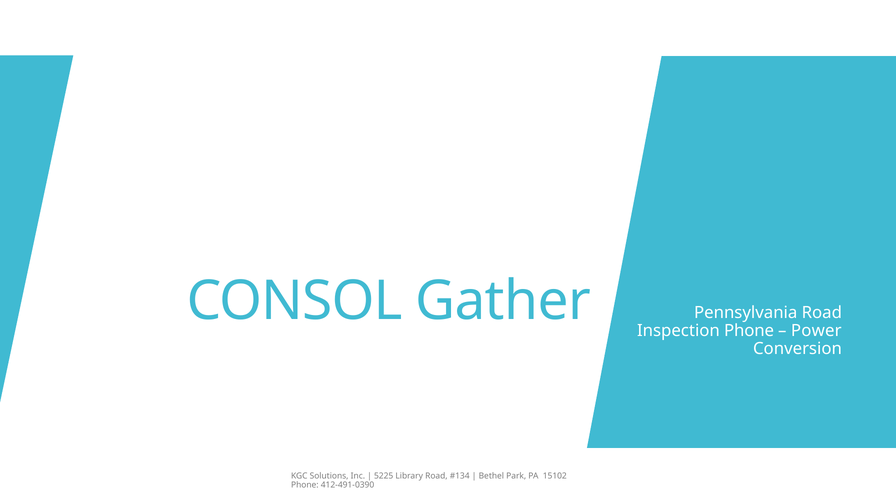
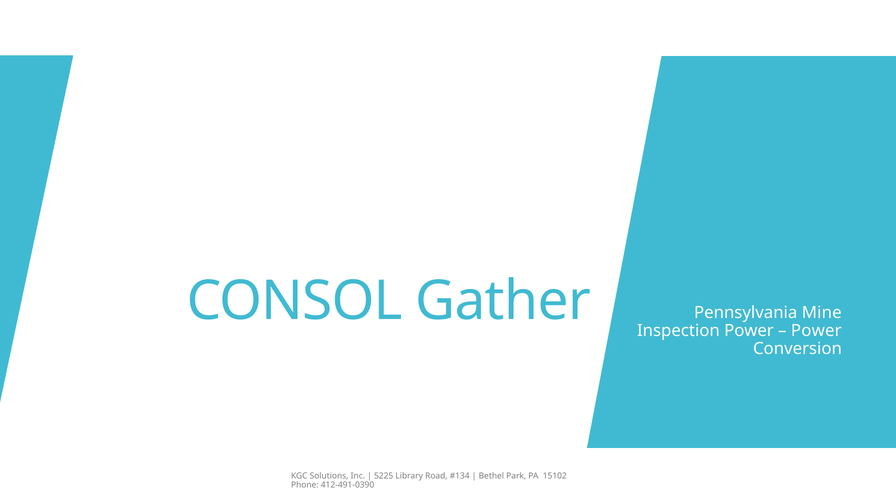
Pennsylvania Road: Road -> Mine
Inspection Phone: Phone -> Power
